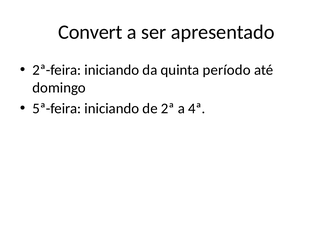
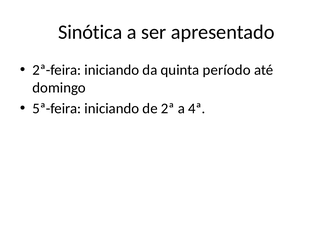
Convert: Convert -> Sinótica
